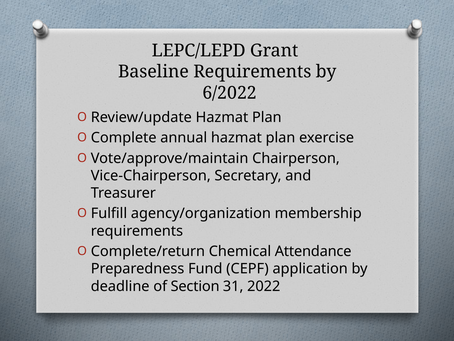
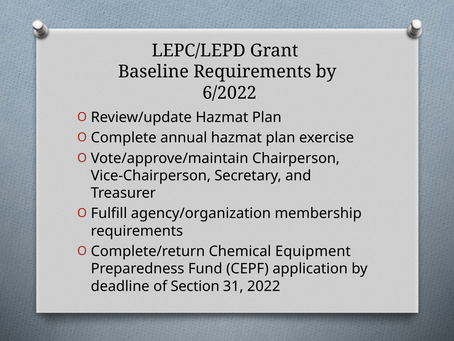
Attendance: Attendance -> Equipment
